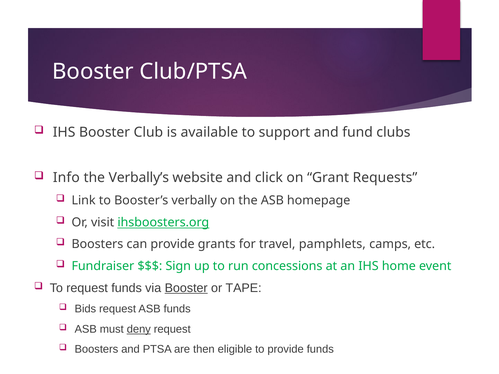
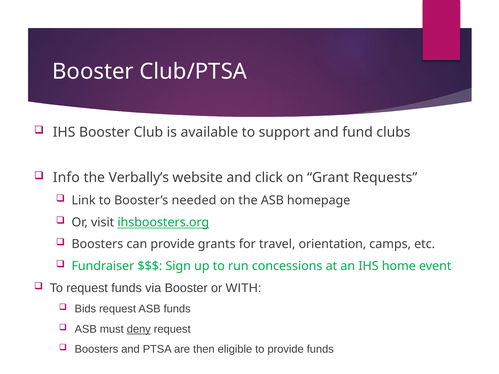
verbally: verbally -> needed
pamphlets: pamphlets -> orientation
Booster at (186, 288) underline: present -> none
TAPE: TAPE -> WITH
